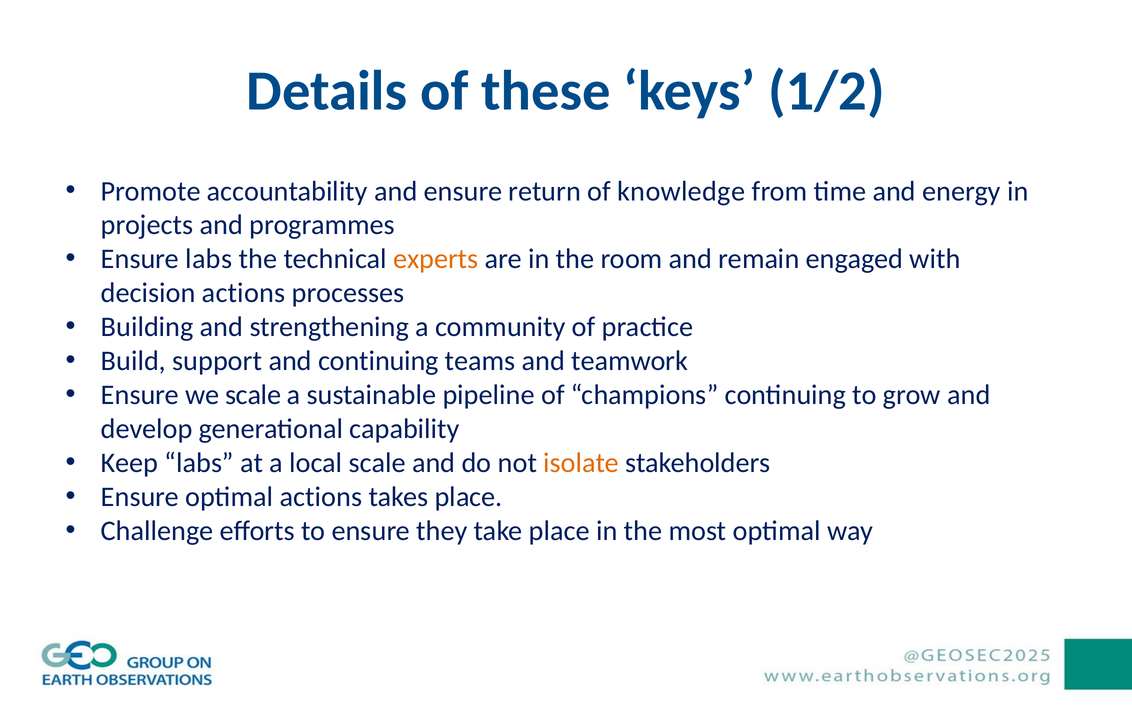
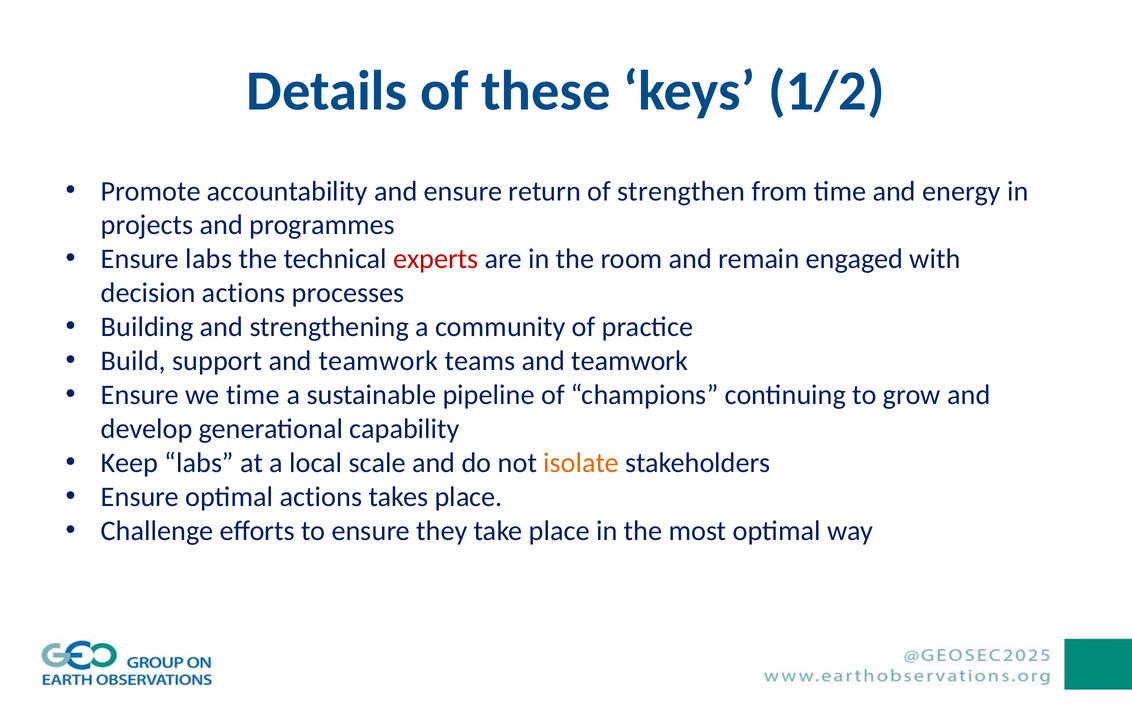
knowledge: knowledge -> strengthen
experts colour: orange -> red
support and continuing: continuing -> teamwork
we scale: scale -> time
